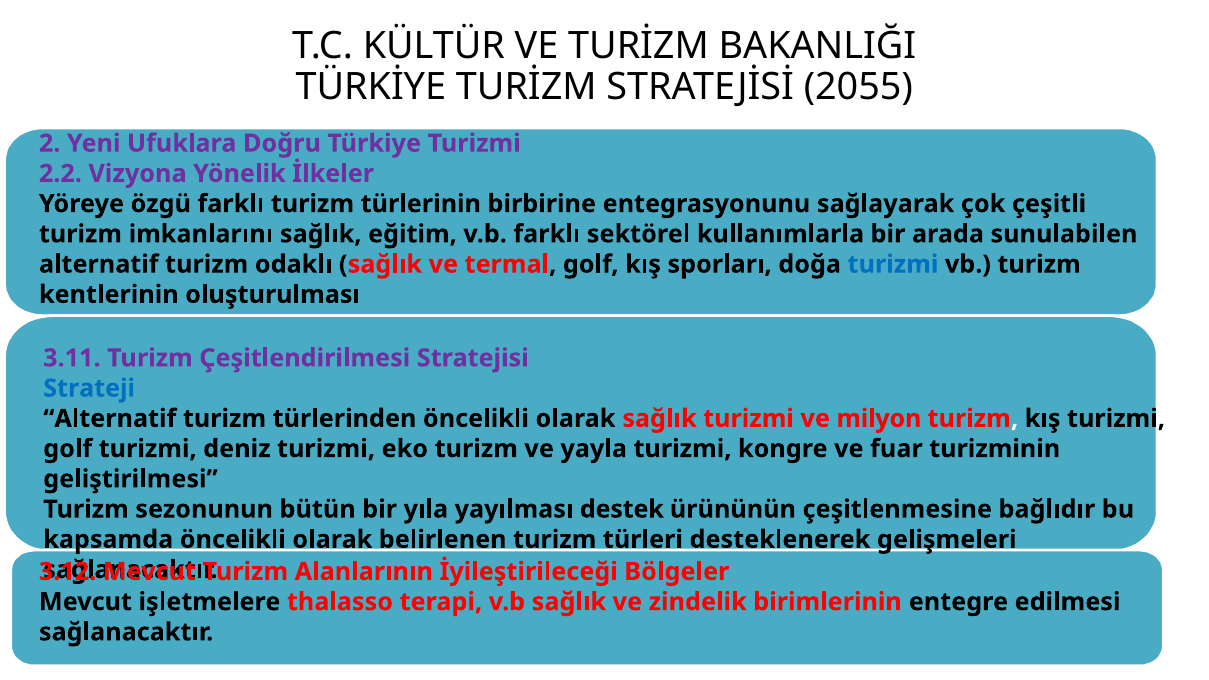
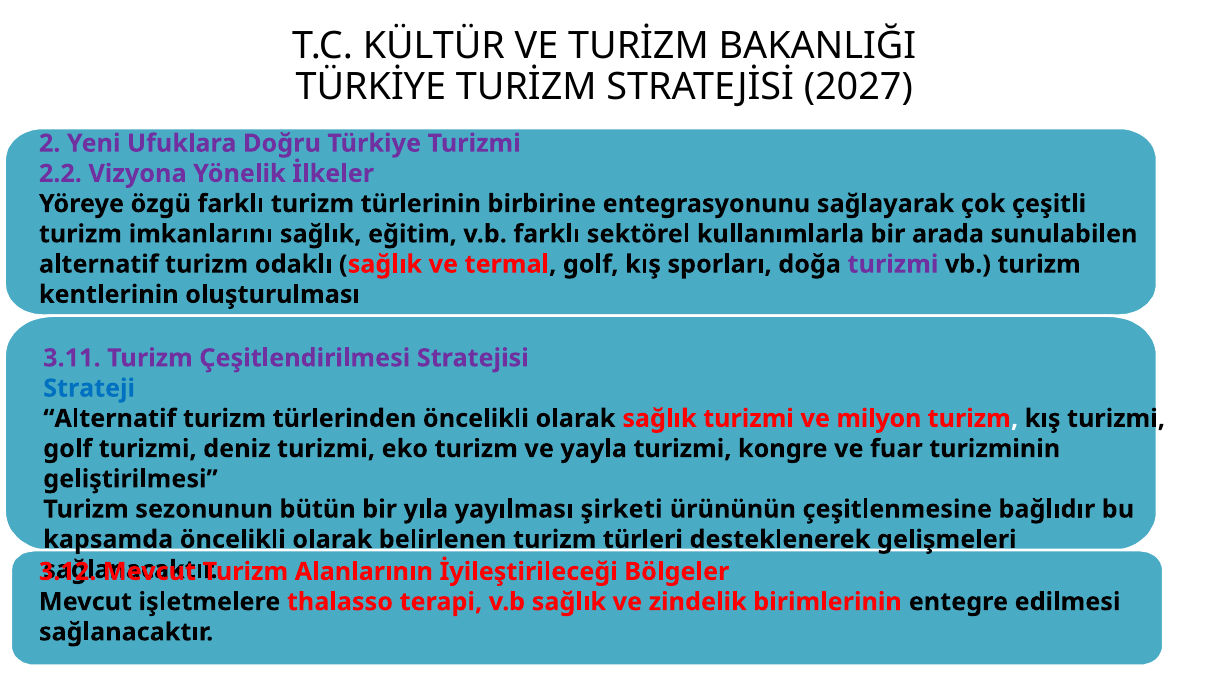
2055: 2055 -> 2027
turizmi at (893, 264) colour: blue -> purple
destek: destek -> şirketi
